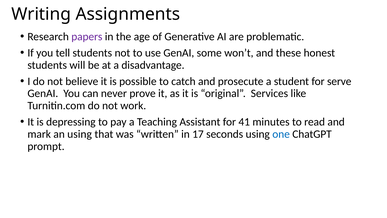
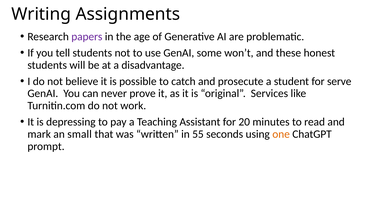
41: 41 -> 20
an using: using -> small
17: 17 -> 55
one colour: blue -> orange
